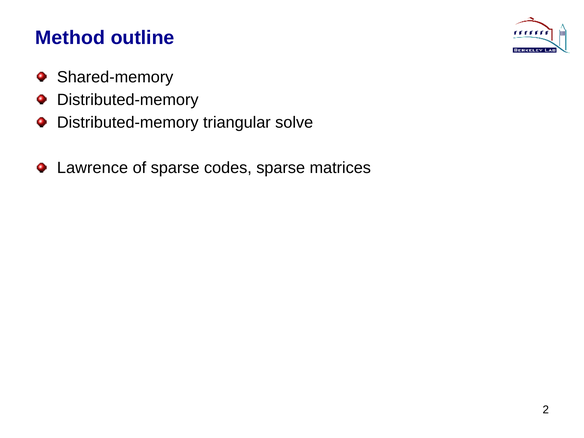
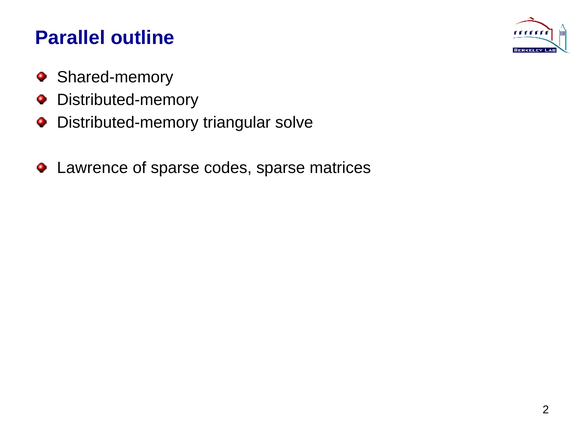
Method: Method -> Parallel
